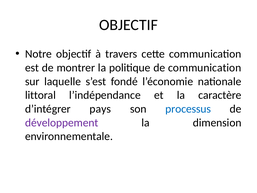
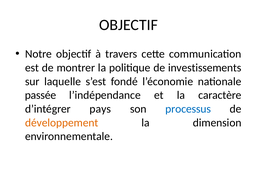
de communication: communication -> investissements
littoral: littoral -> passée
développement colour: purple -> orange
